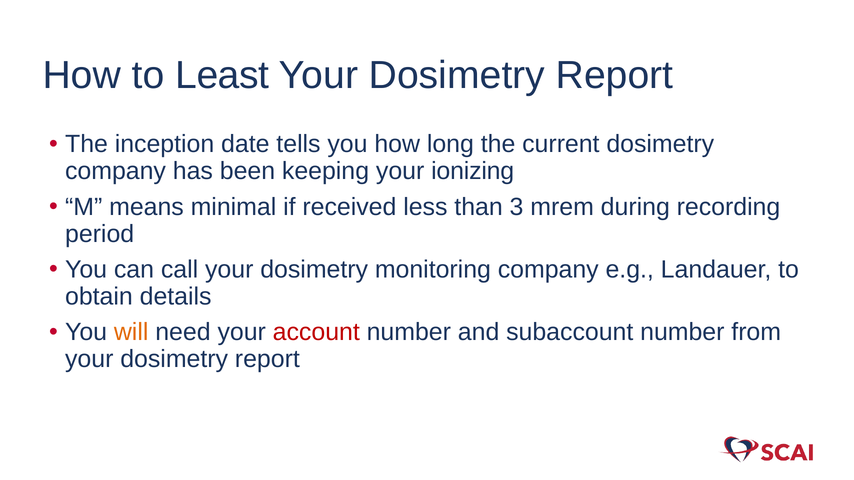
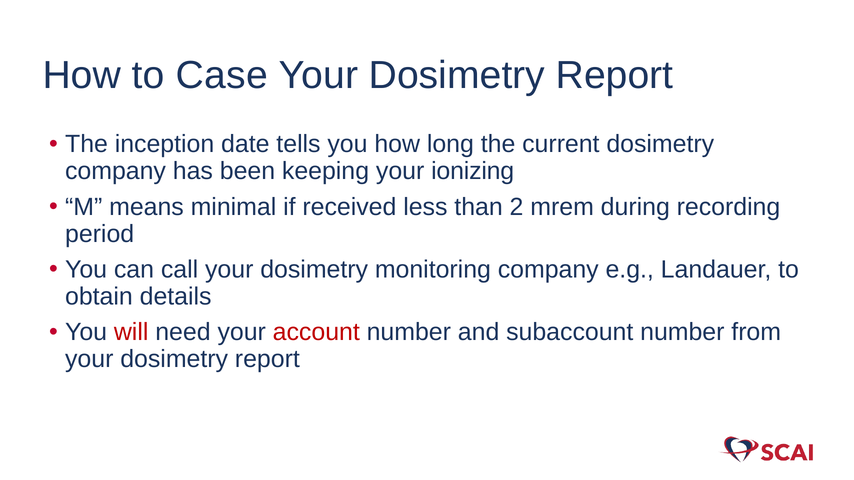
Least: Least -> Case
3: 3 -> 2
will colour: orange -> red
